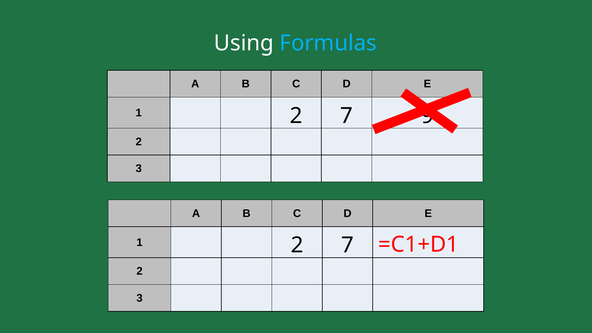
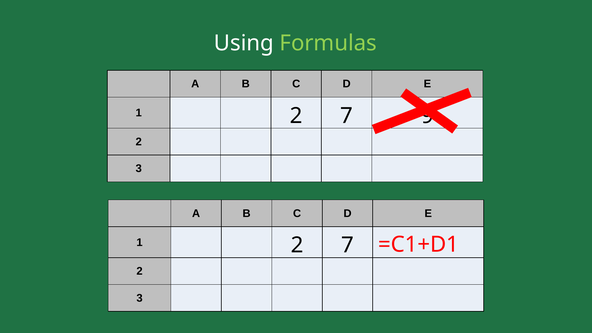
Formulas colour: light blue -> light green
